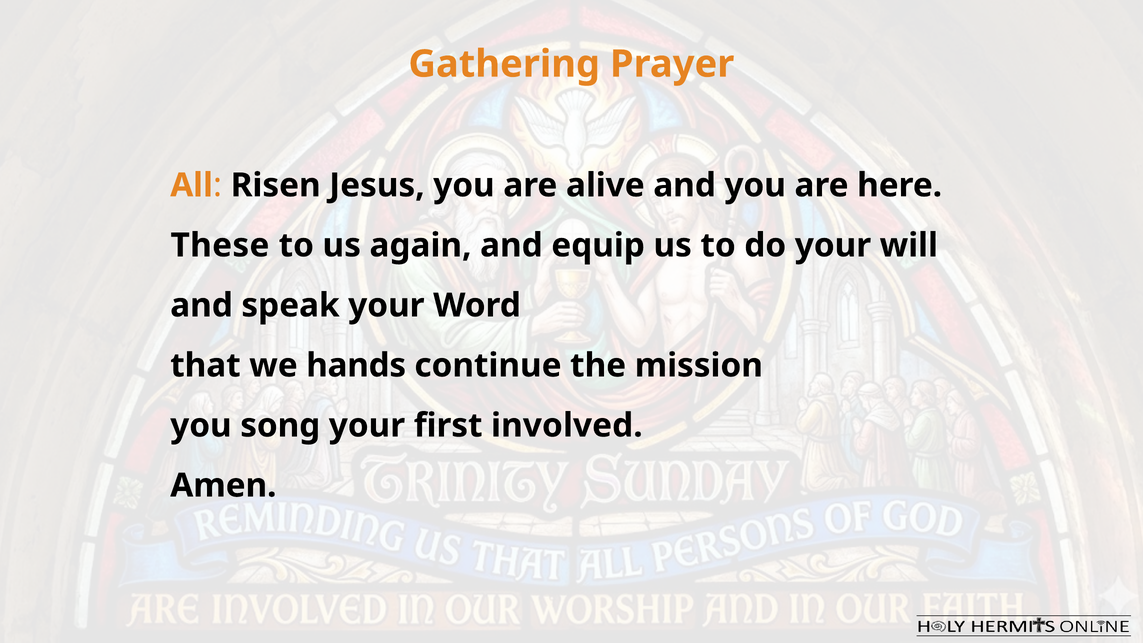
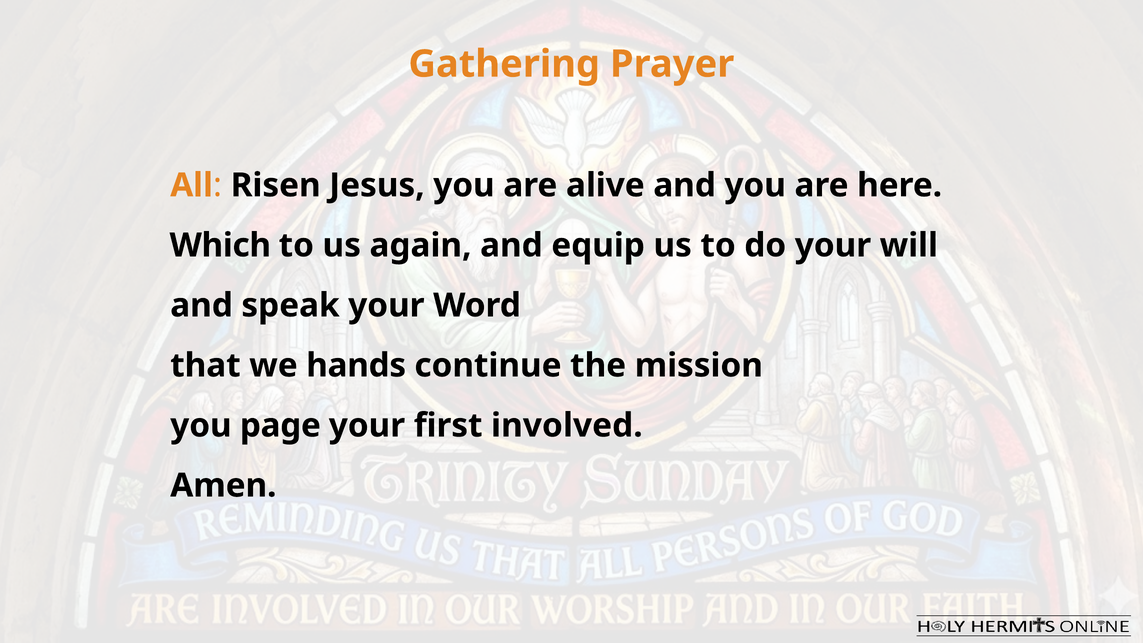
These: These -> Which
song: song -> page
